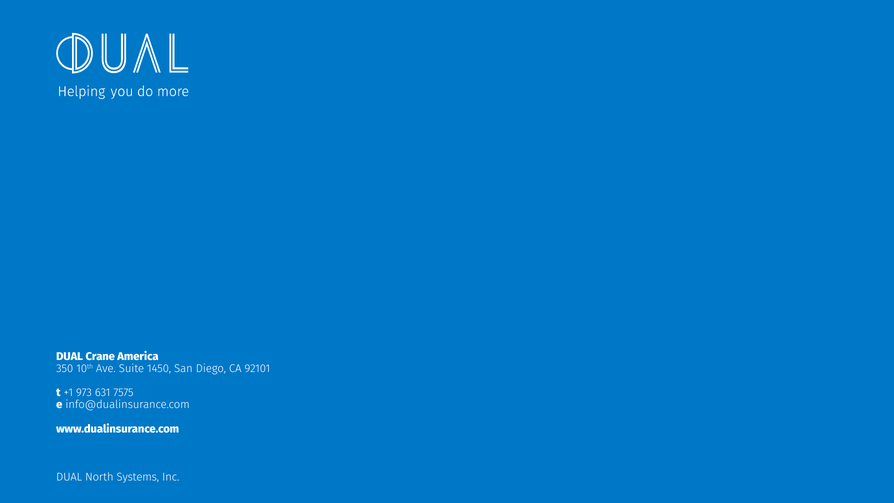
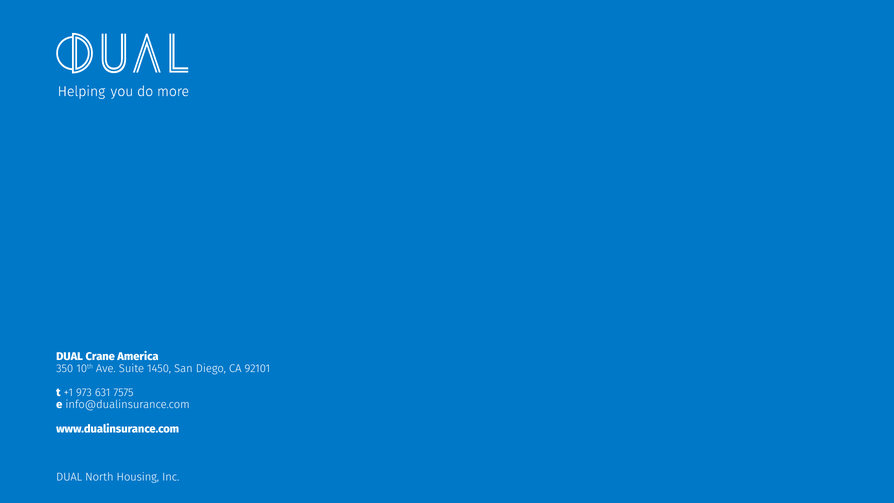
Systems: Systems -> Housing
